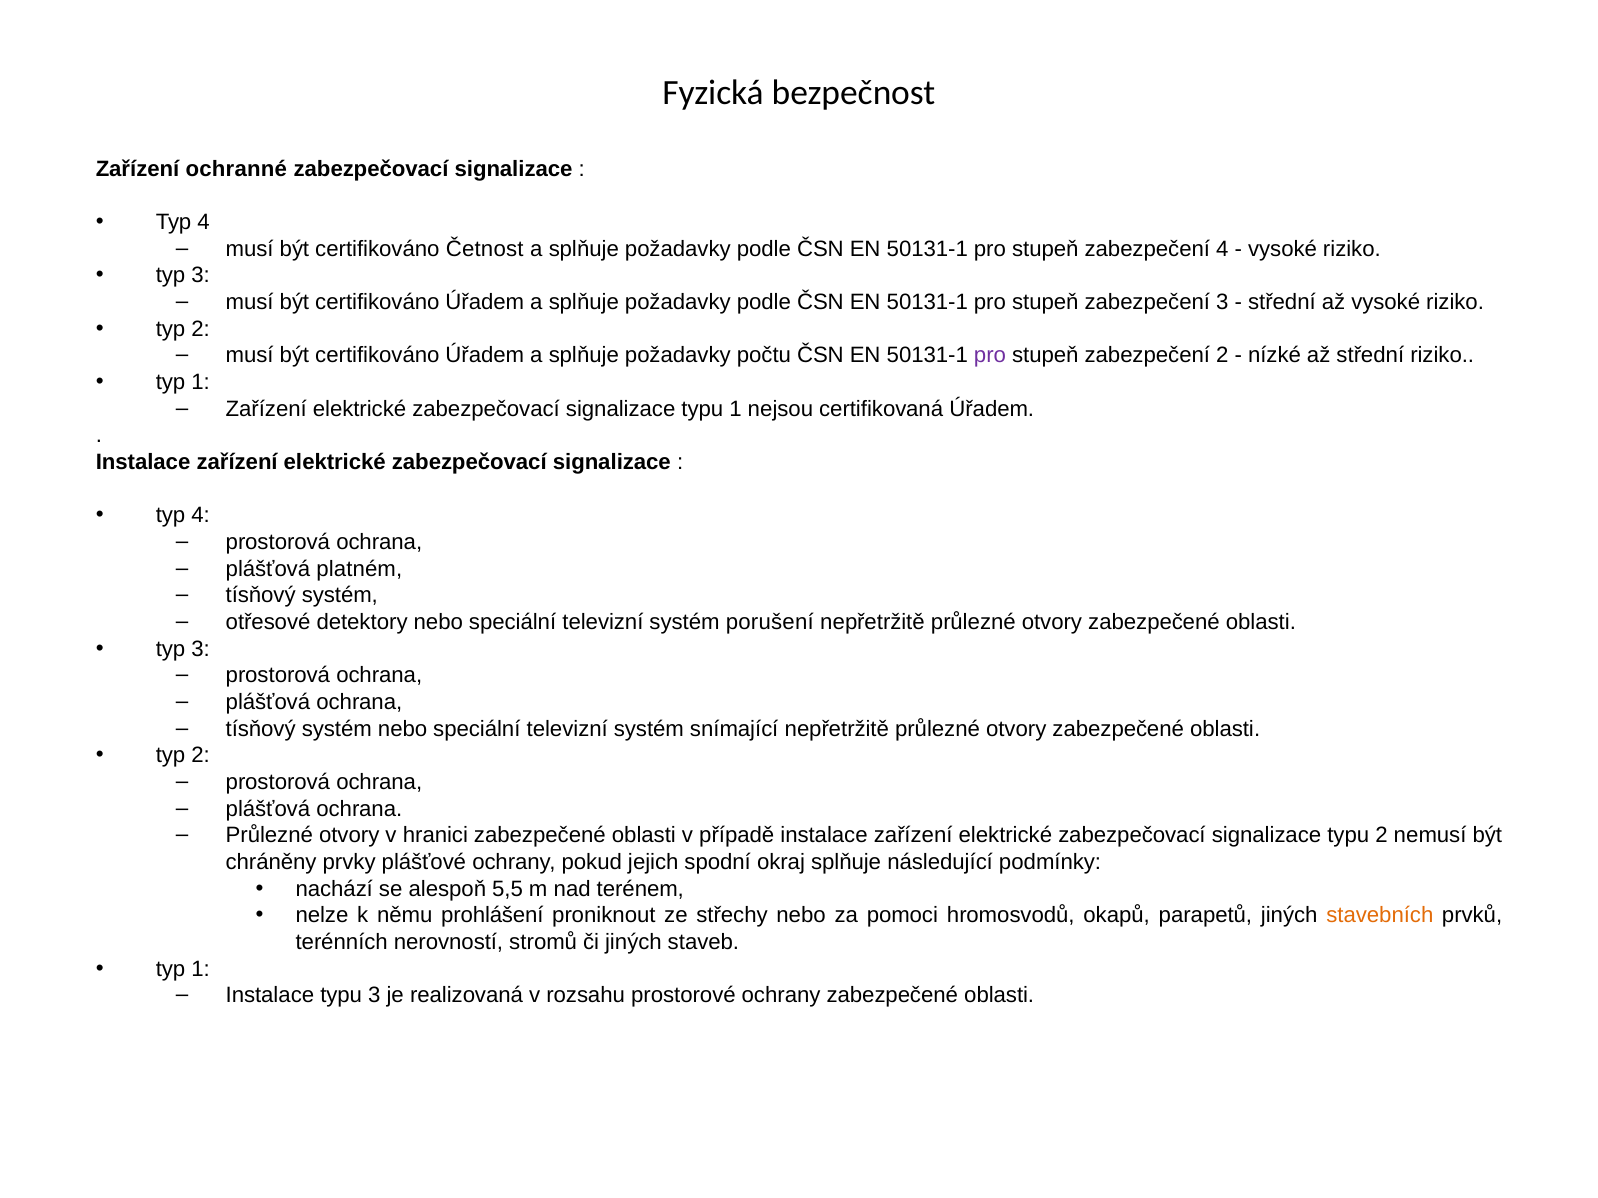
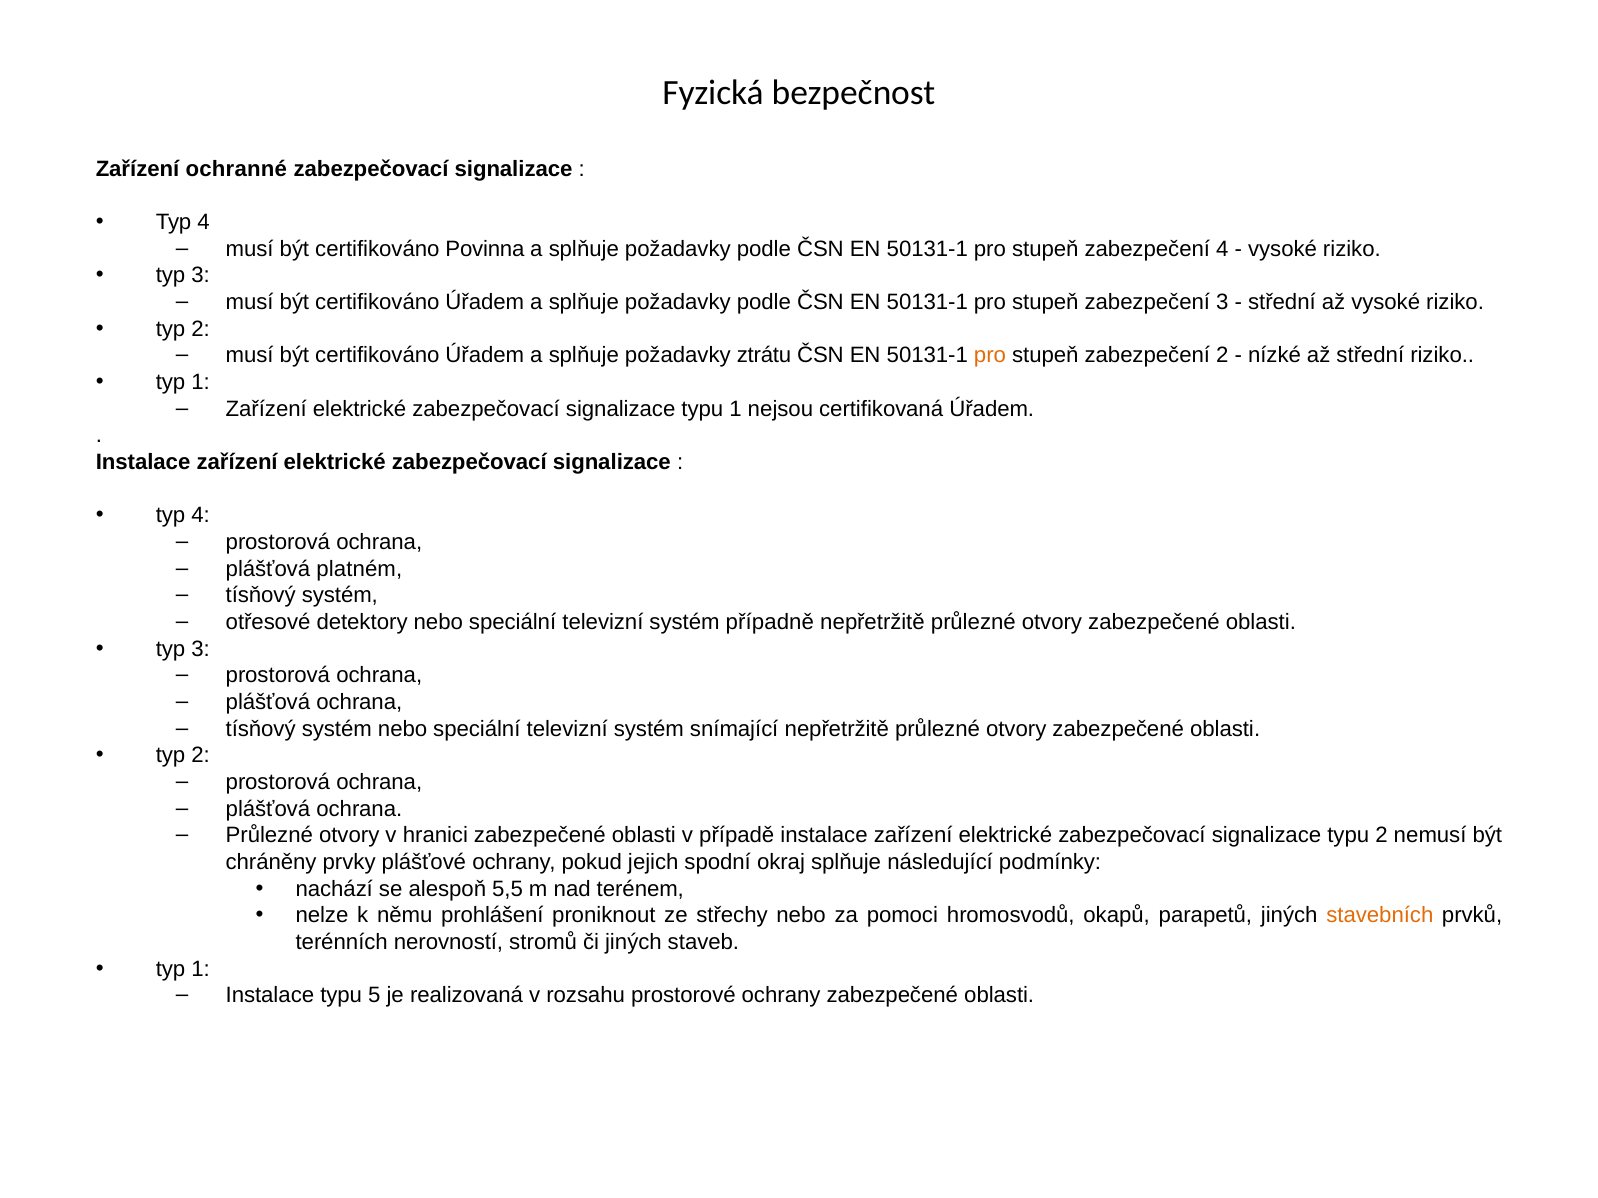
Četnost: Četnost -> Povinna
počtu: počtu -> ztrátu
pro at (990, 356) colour: purple -> orange
porušení: porušení -> případně
typu 3: 3 -> 5
